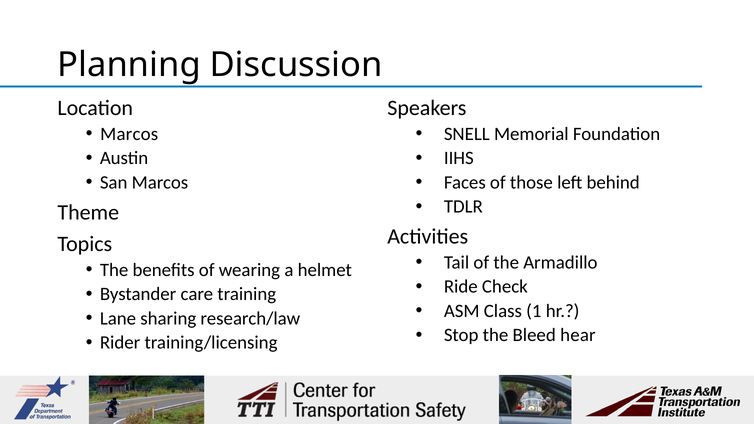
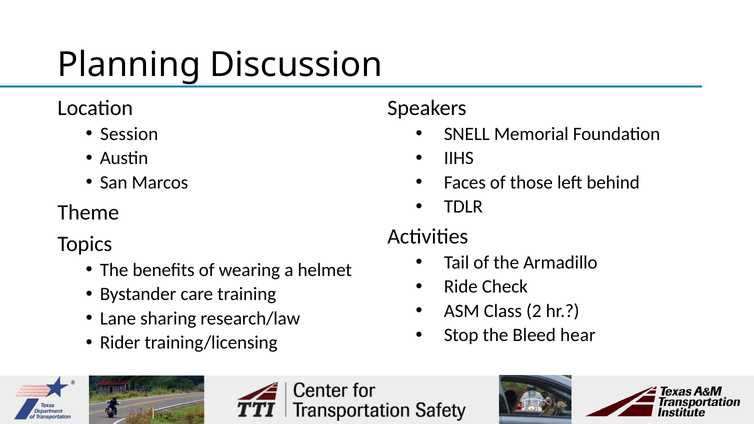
Marcos at (129, 134): Marcos -> Session
1: 1 -> 2
